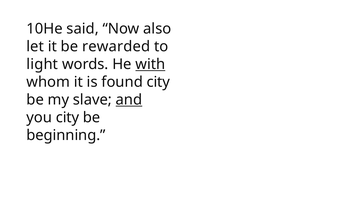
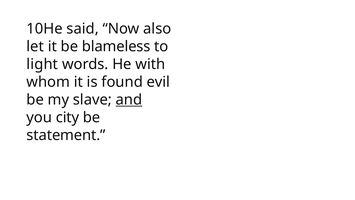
rewarded: rewarded -> blameless
with underline: present -> none
found city: city -> evil
beginning: beginning -> statement
